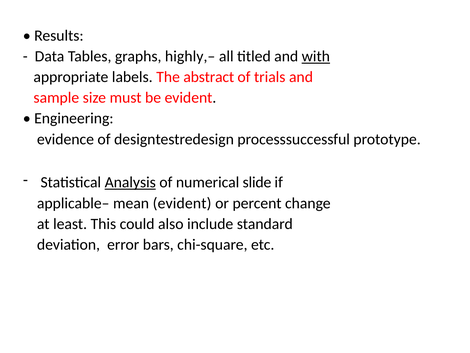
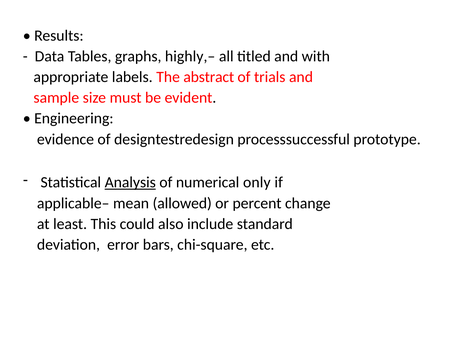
with underline: present -> none
slide: slide -> only
mean evident: evident -> allowed
